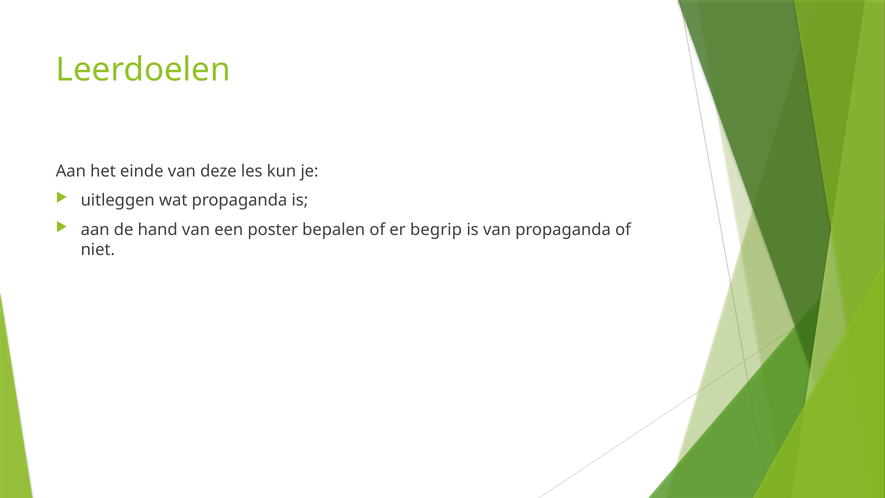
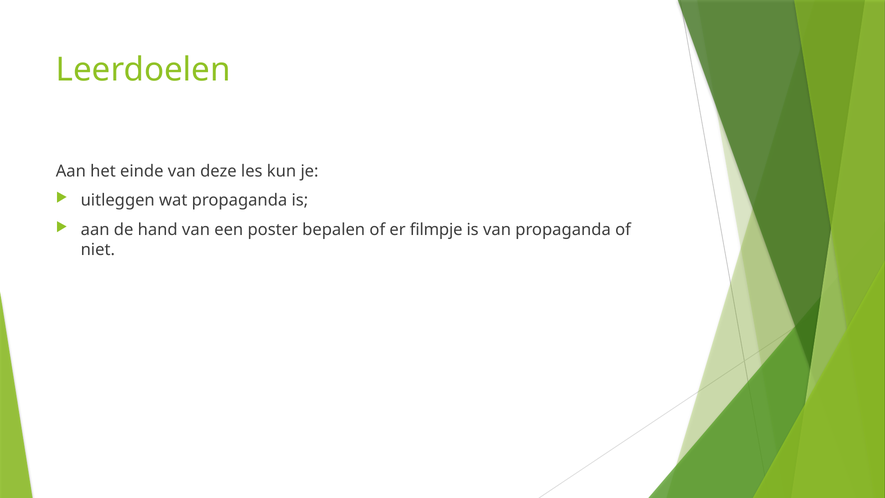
begrip: begrip -> filmpje
